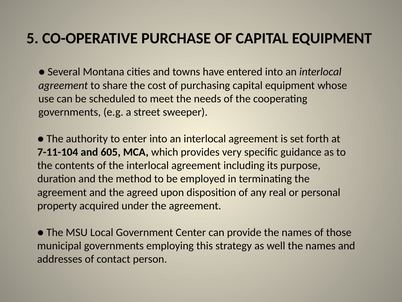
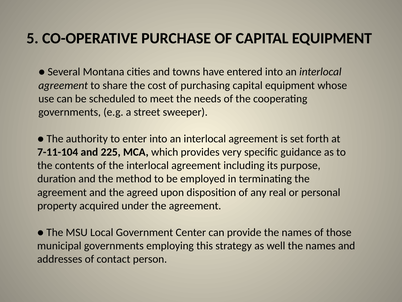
605: 605 -> 225
